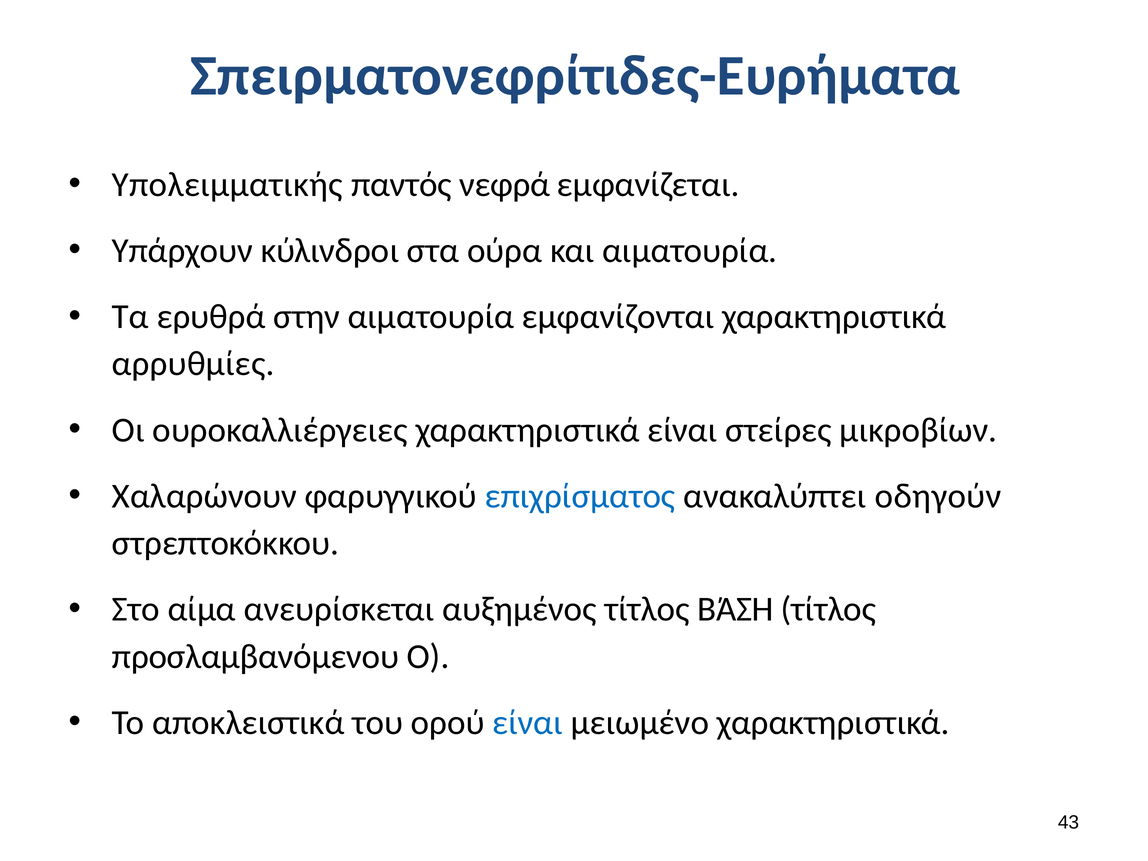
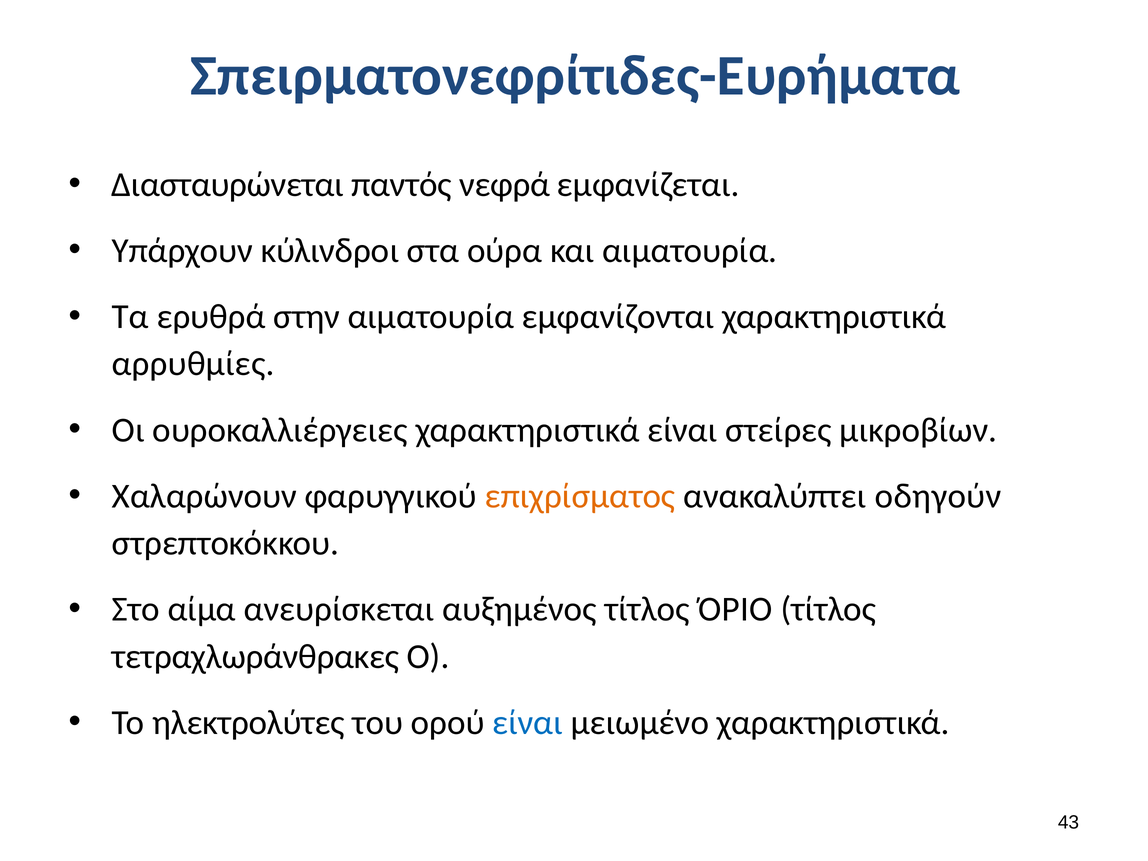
Υπολειμματικής: Υπολειμματικής -> Διασταυρώνεται
επιχρίσματος colour: blue -> orange
ΒΆΣΗ: ΒΆΣΗ -> ΌΡΙΟ
προσλαμβανόμενου: προσλαμβανόμενου -> τετραχλωράνθρακες
αποκλειστικά: αποκλειστικά -> ηλεκτρολύτες
